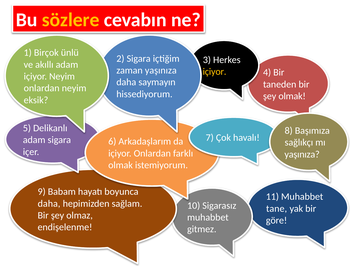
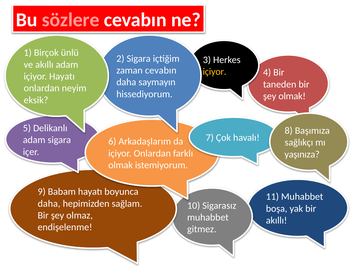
sözlere colour: yellow -> pink
zaman yaşınıza: yaşınıza -> cevabın
içiyor Neyim: Neyim -> Hayatı
tane: tane -> boşa
göre at (277, 221): göre -> akıllı
